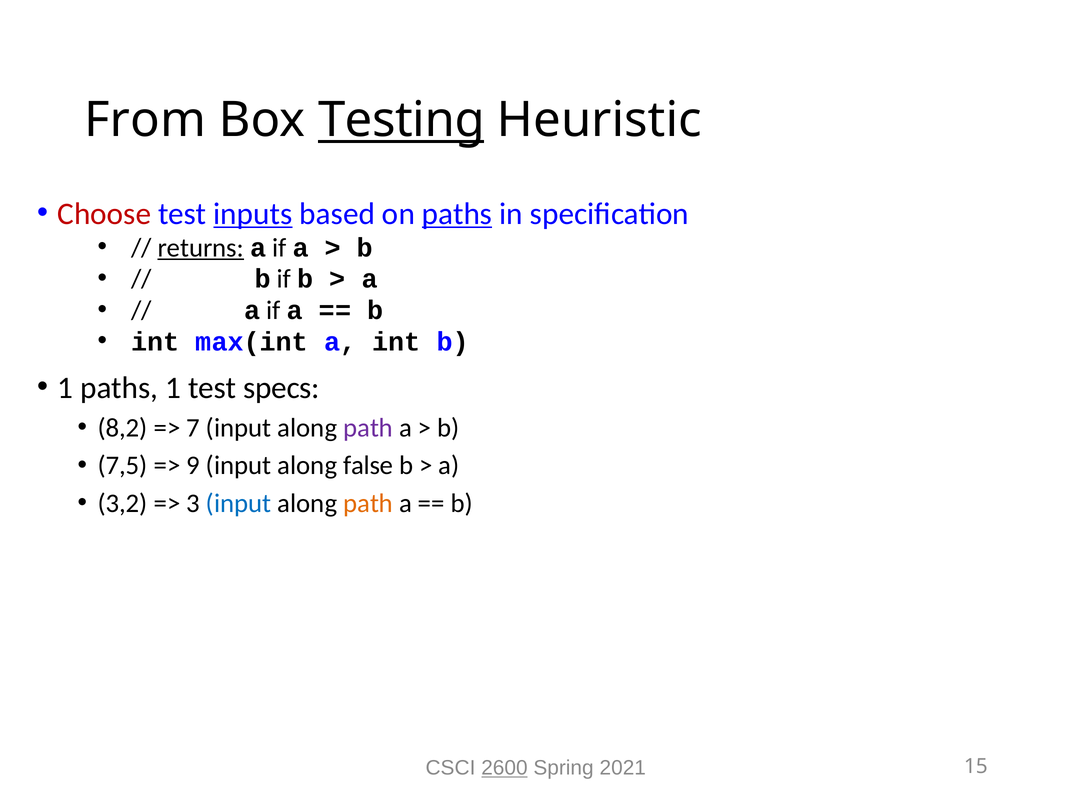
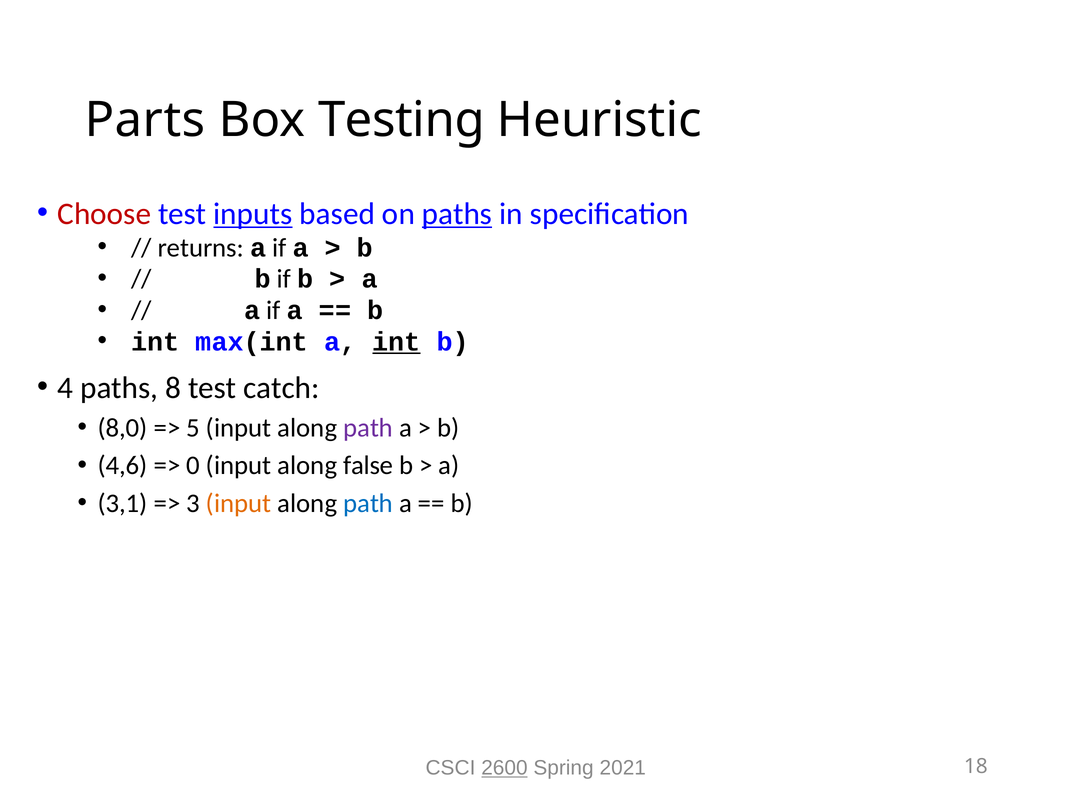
From: From -> Parts
Testing underline: present -> none
returns underline: present -> none
int at (396, 342) underline: none -> present
1 at (65, 388): 1 -> 4
paths 1: 1 -> 8
specs: specs -> catch
8,2: 8,2 -> 8,0
7: 7 -> 5
7,5: 7,5 -> 4,6
9: 9 -> 0
3,2: 3,2 -> 3,1
input at (239, 503) colour: blue -> orange
path at (368, 503) colour: orange -> blue
15: 15 -> 18
